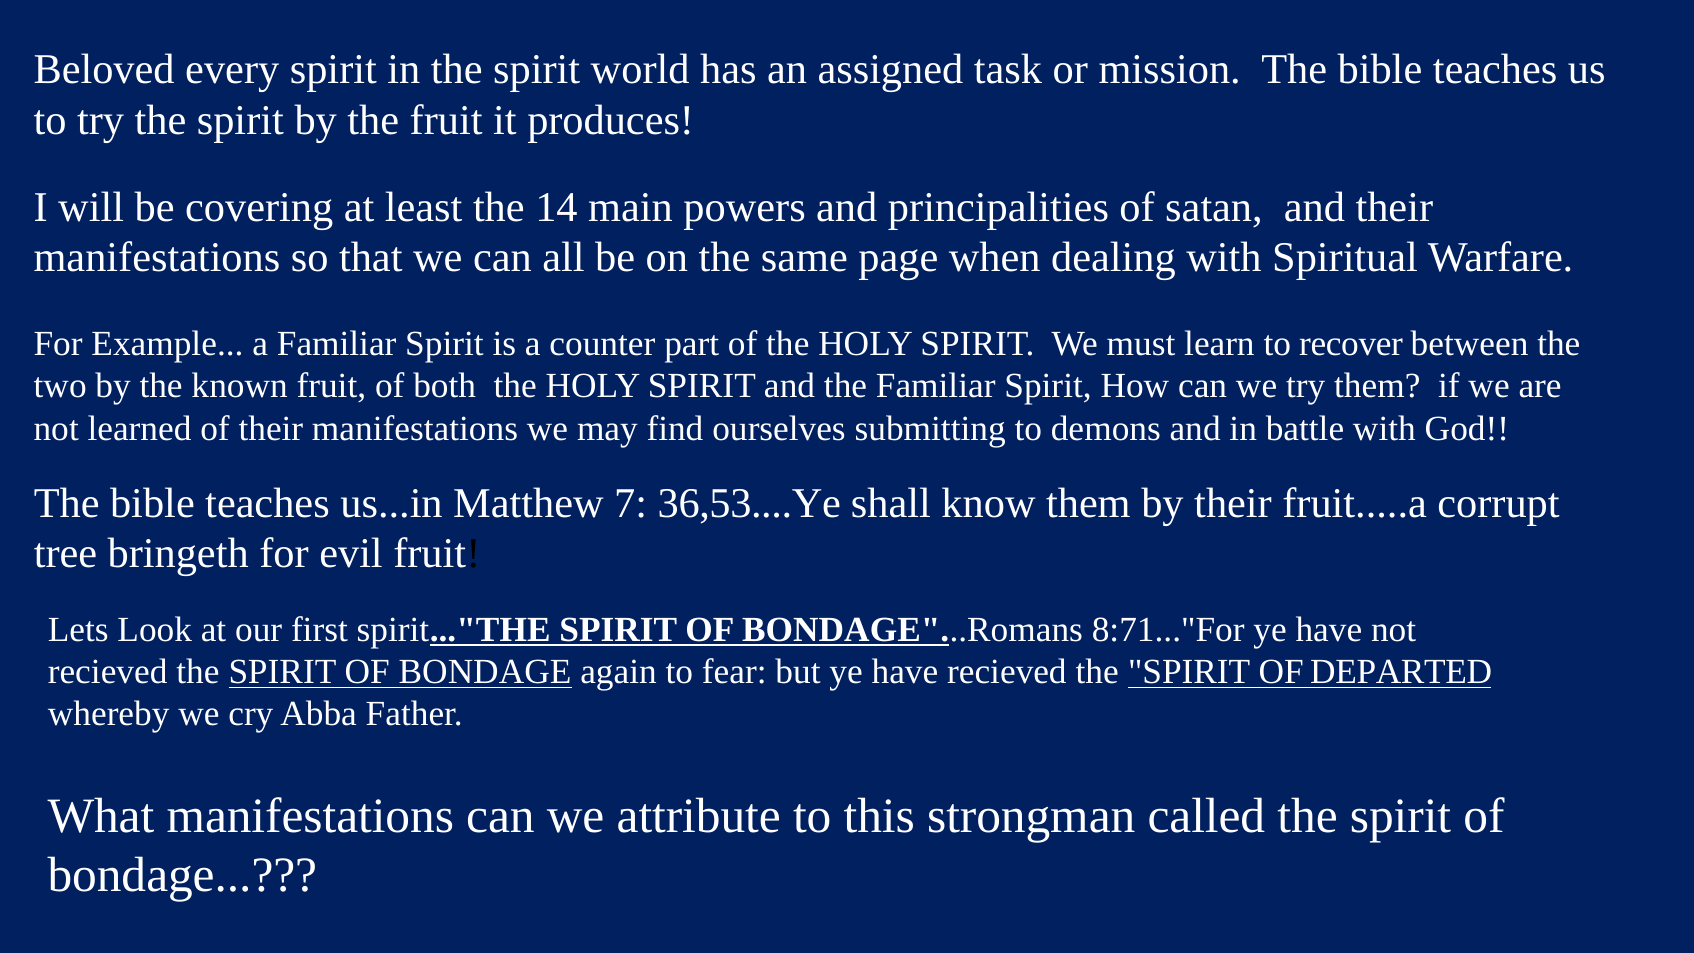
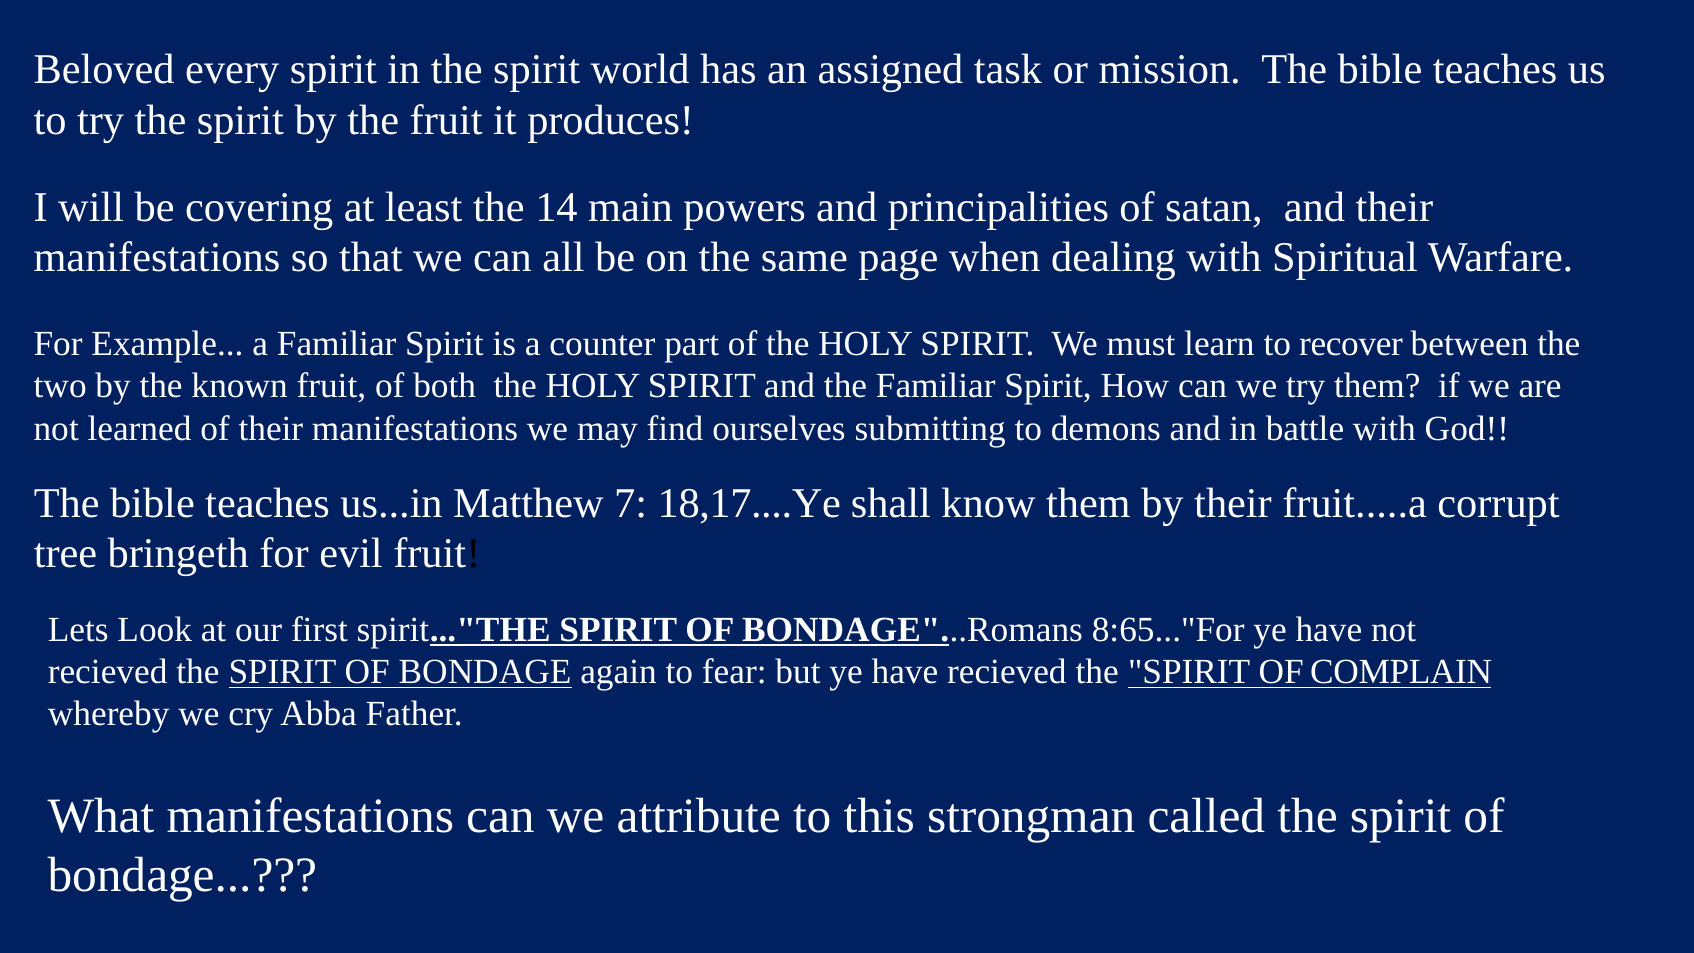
36,53....Ye: 36,53....Ye -> 18,17....Ye
8:71..."For: 8:71..."For -> 8:65..."For
DEPARTED: DEPARTED -> COMPLAIN
